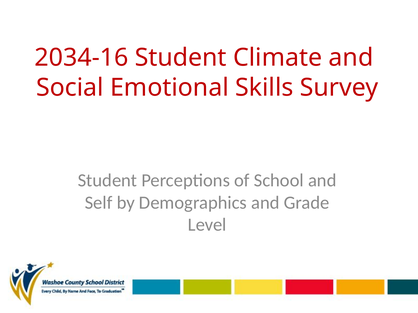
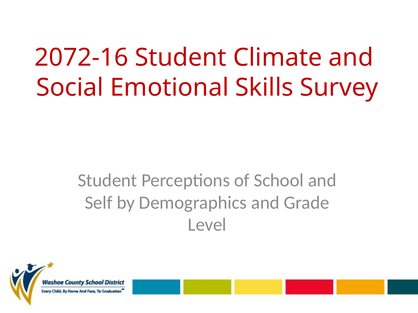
2034-16: 2034-16 -> 2072-16
